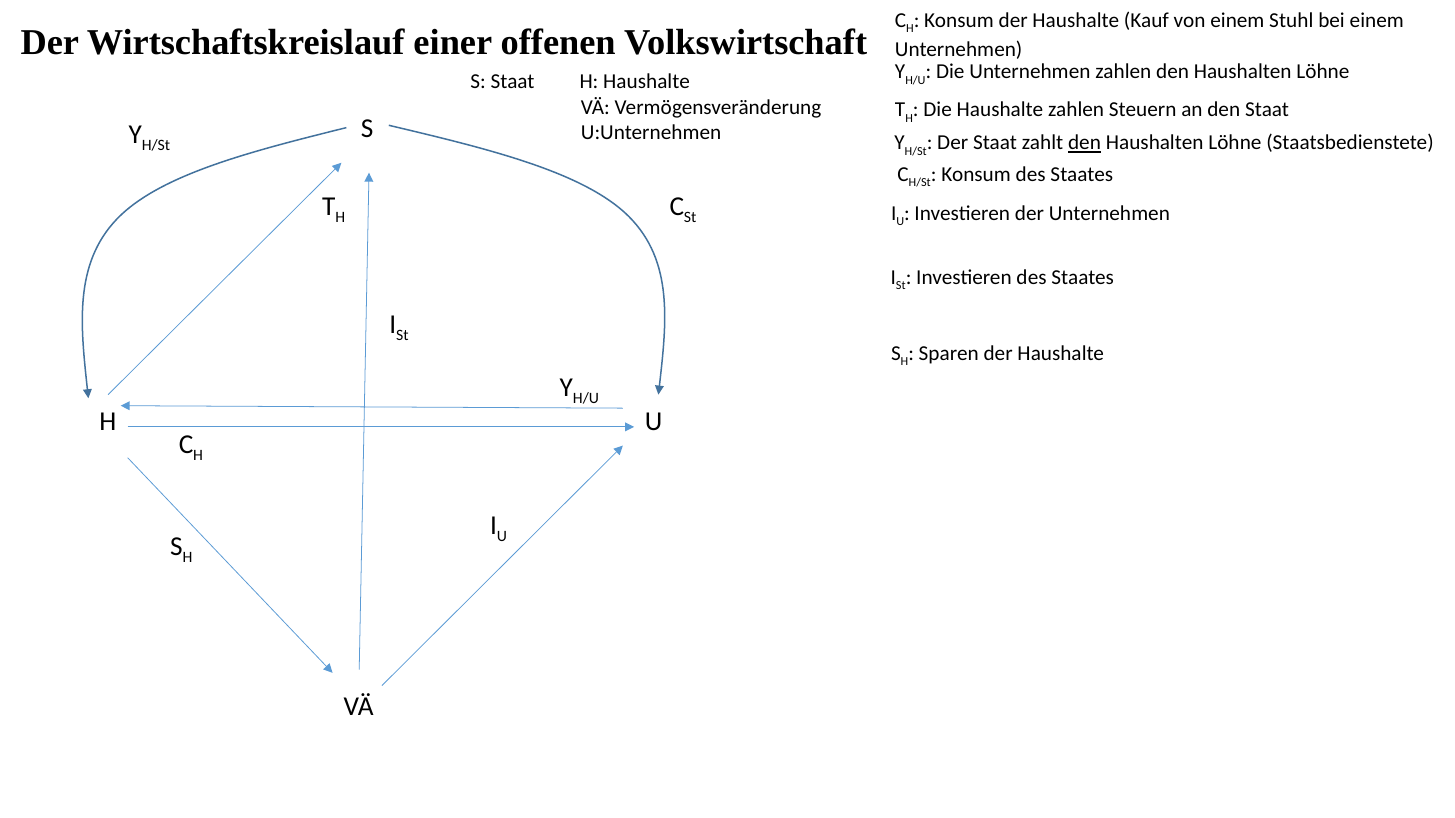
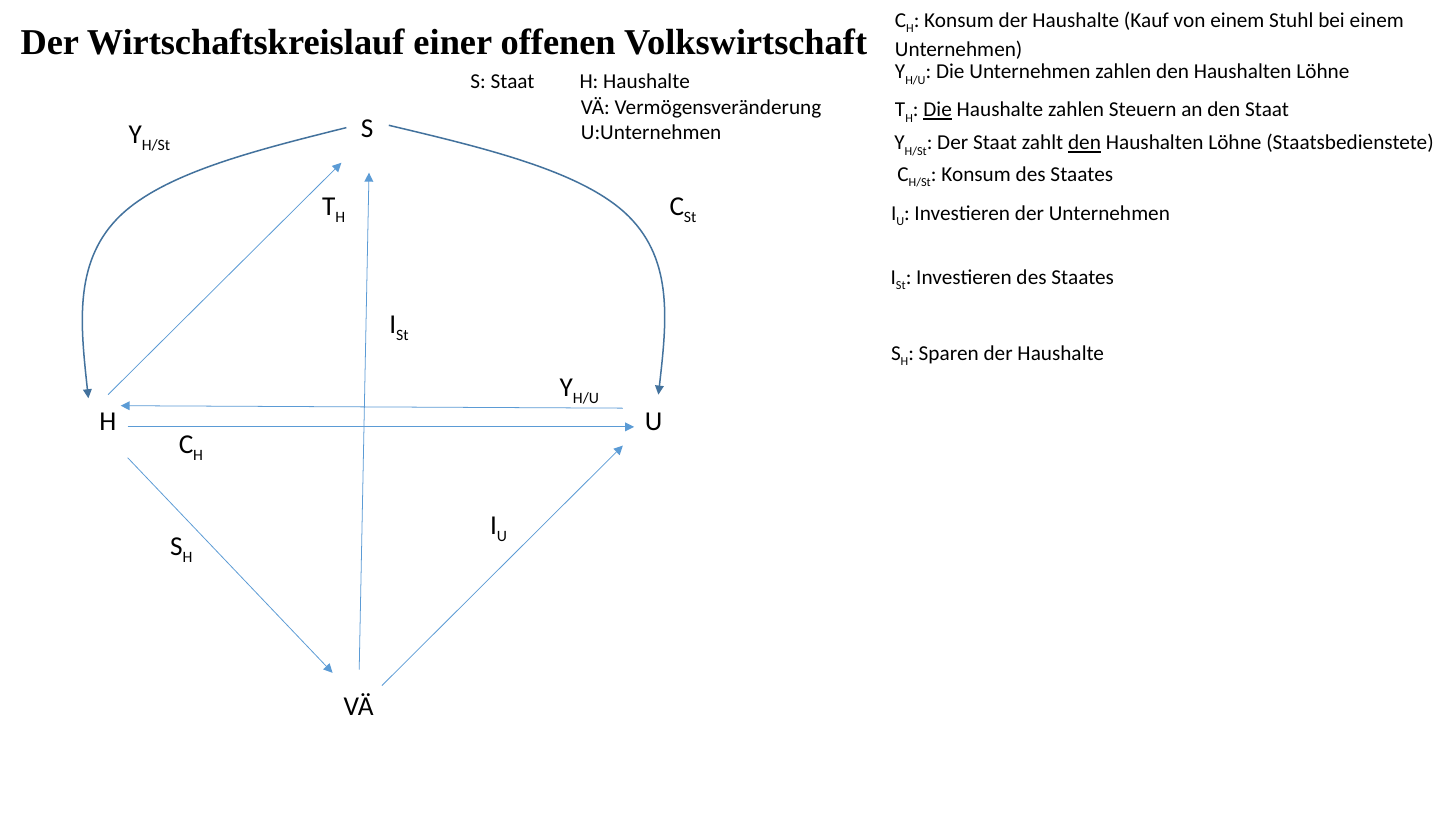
Die at (938, 110) underline: none -> present
